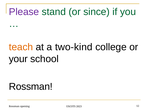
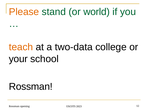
Please colour: purple -> orange
since: since -> world
two-kind: two-kind -> two-data
